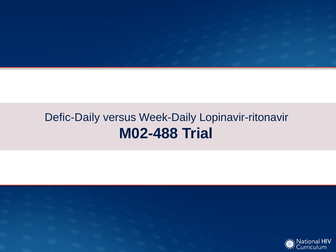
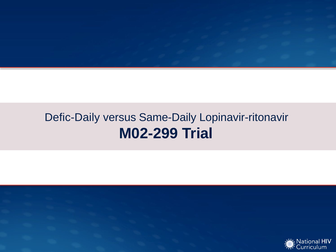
Week-Daily: Week-Daily -> Same-Daily
M02-488: M02-488 -> M02-299
